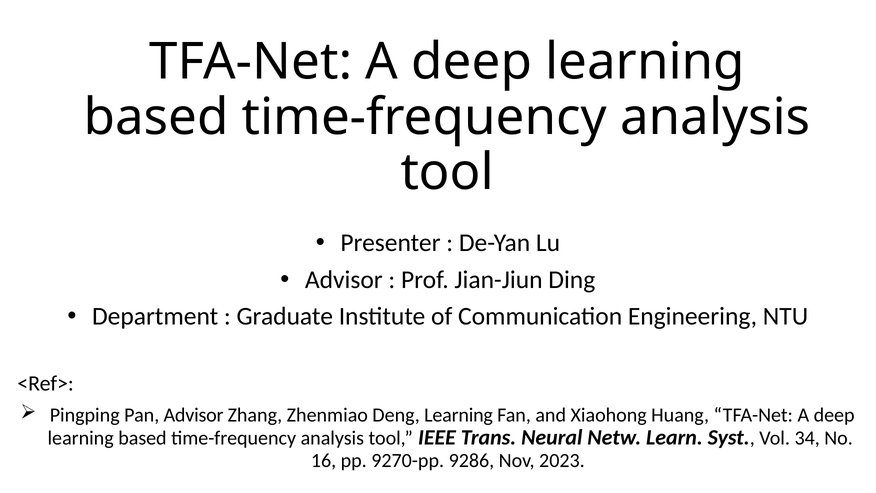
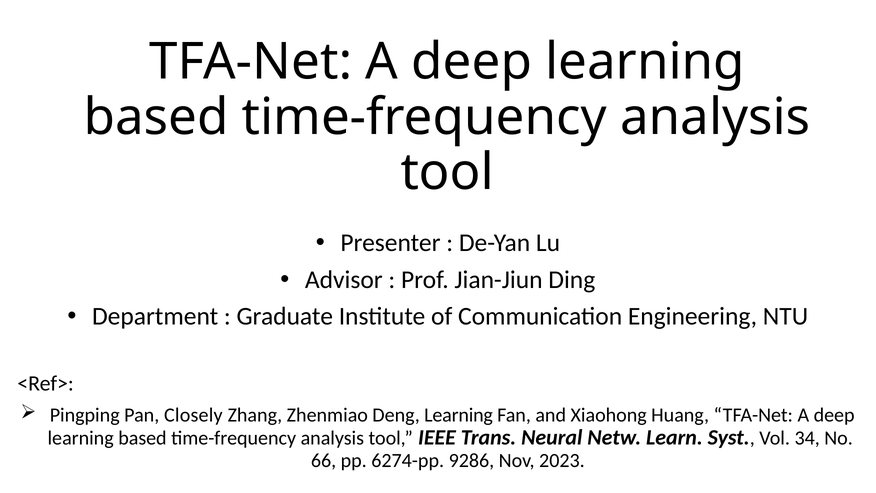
Pan Advisor: Advisor -> Closely
16: 16 -> 66
9270-pp: 9270-pp -> 6274-pp
